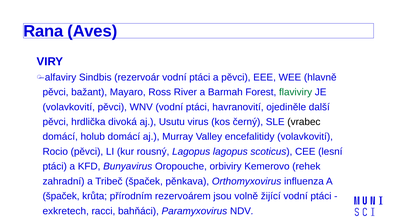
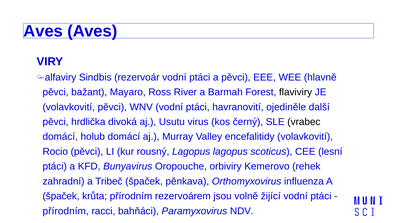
Rana at (43, 31): Rana -> Aves
flaviviry colour: green -> black
exkretech at (66, 211): exkretech -> přírodním
